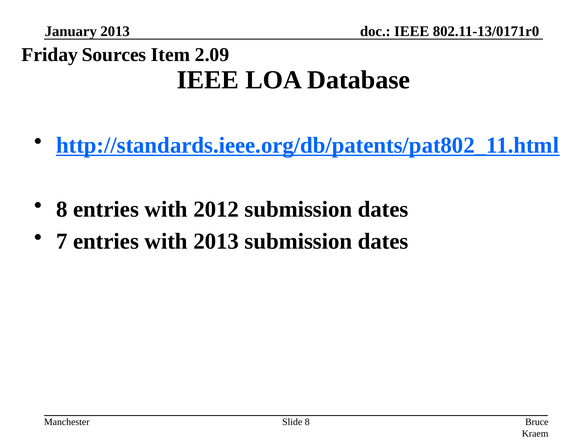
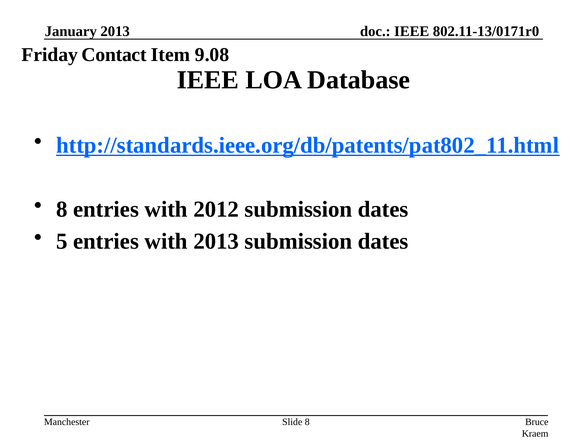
Sources: Sources -> Contact
2.09: 2.09 -> 9.08
7: 7 -> 5
